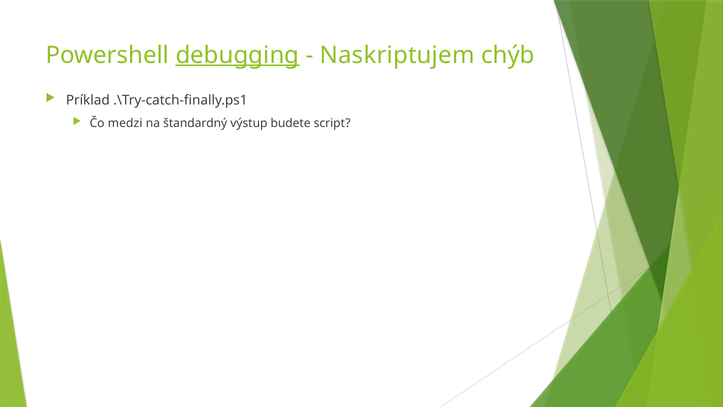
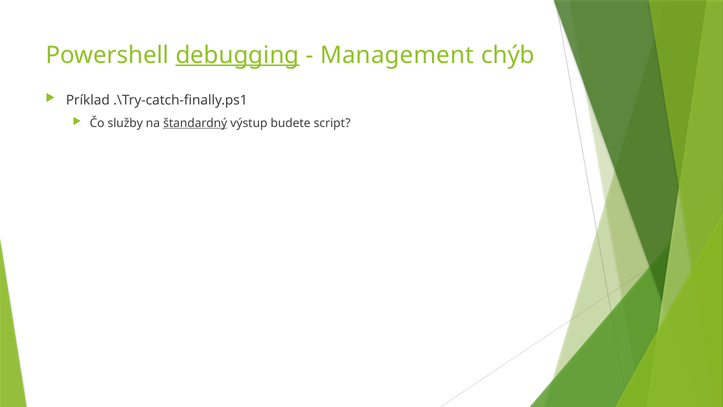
Naskriptujem: Naskriptujem -> Management
medzi: medzi -> služby
štandardný underline: none -> present
